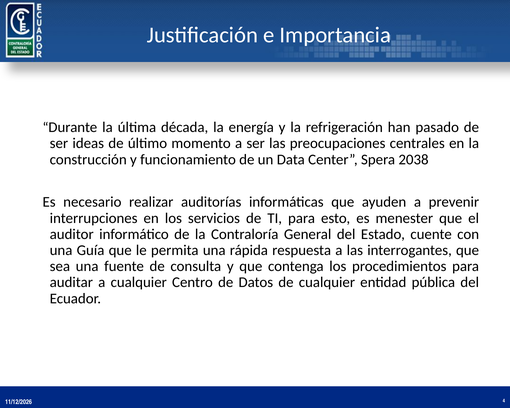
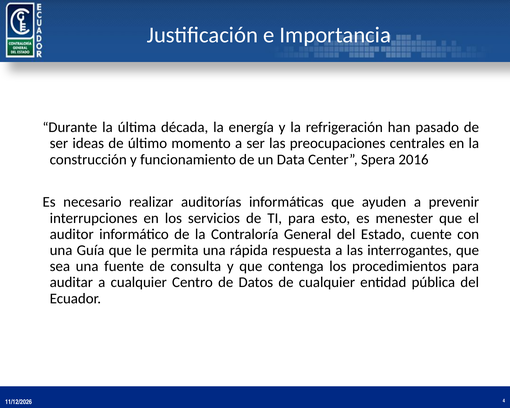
2038: 2038 -> 2016
